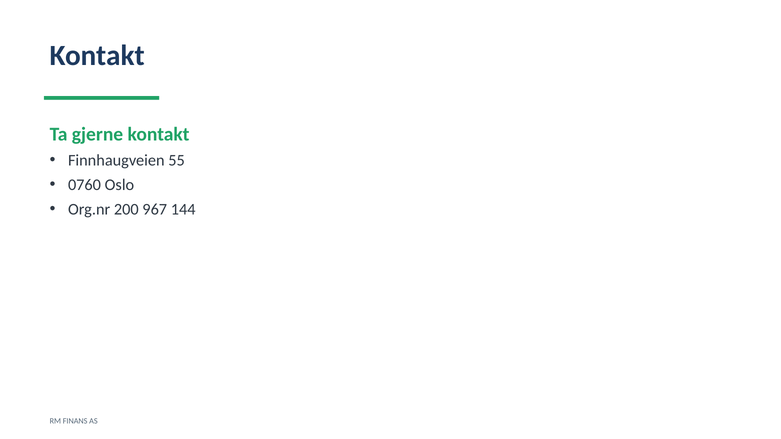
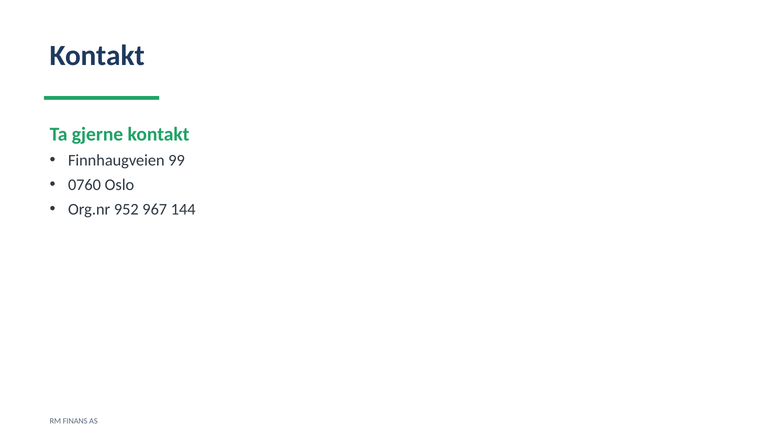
55: 55 -> 99
200: 200 -> 952
